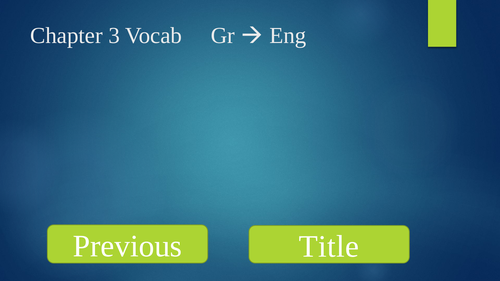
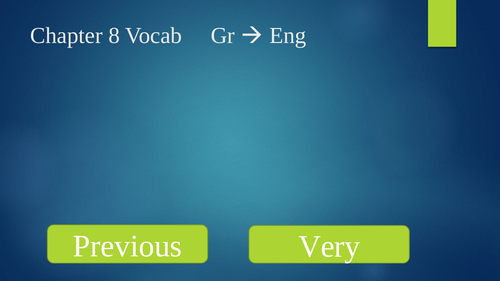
3: 3 -> 8
Title: Title -> Very
